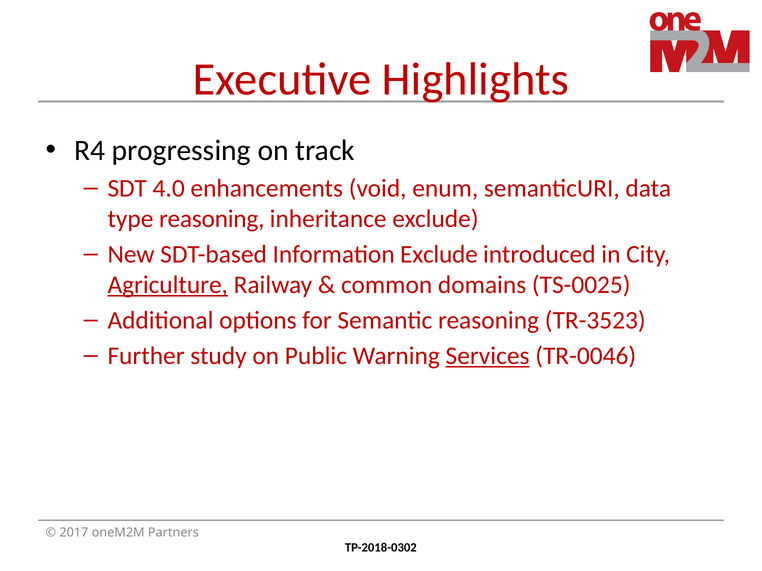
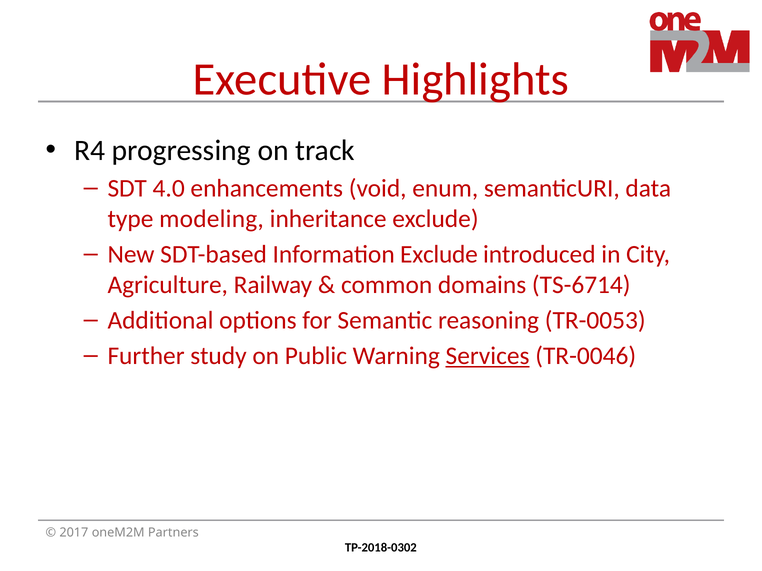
type reasoning: reasoning -> modeling
Agriculture underline: present -> none
TS-0025: TS-0025 -> TS-6714
TR-3523: TR-3523 -> TR-0053
